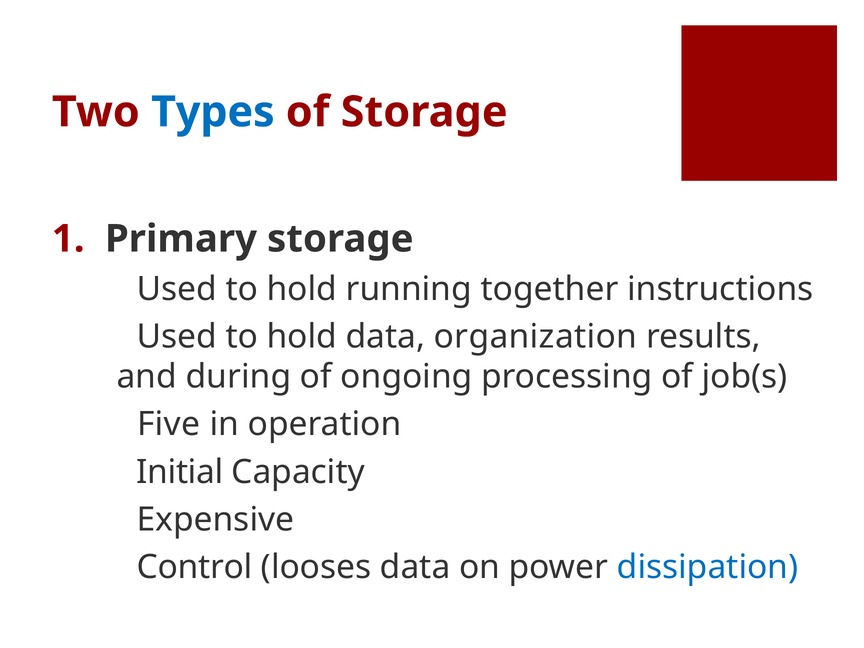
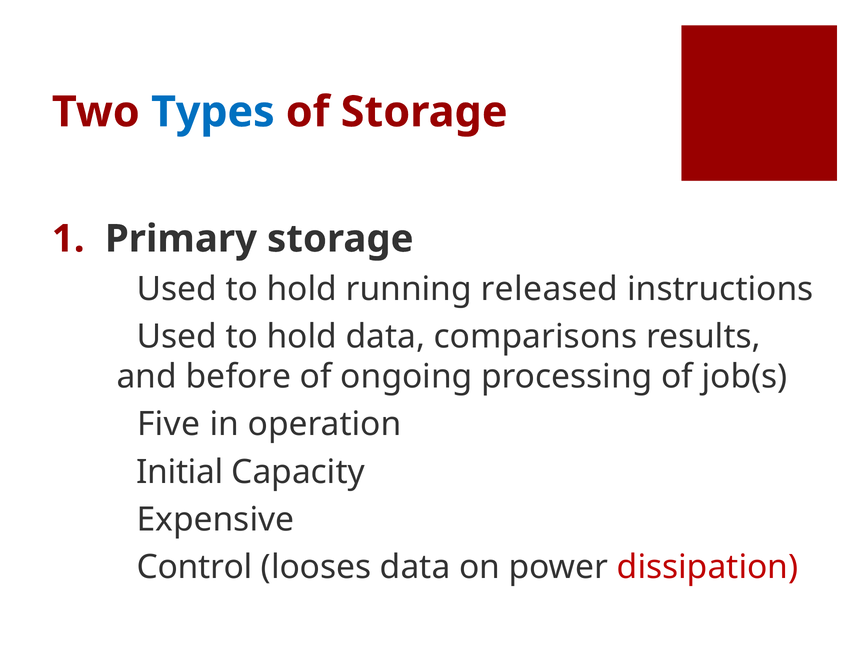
together: together -> released
organization: organization -> comparisons
during: during -> before
dissipation colour: blue -> red
